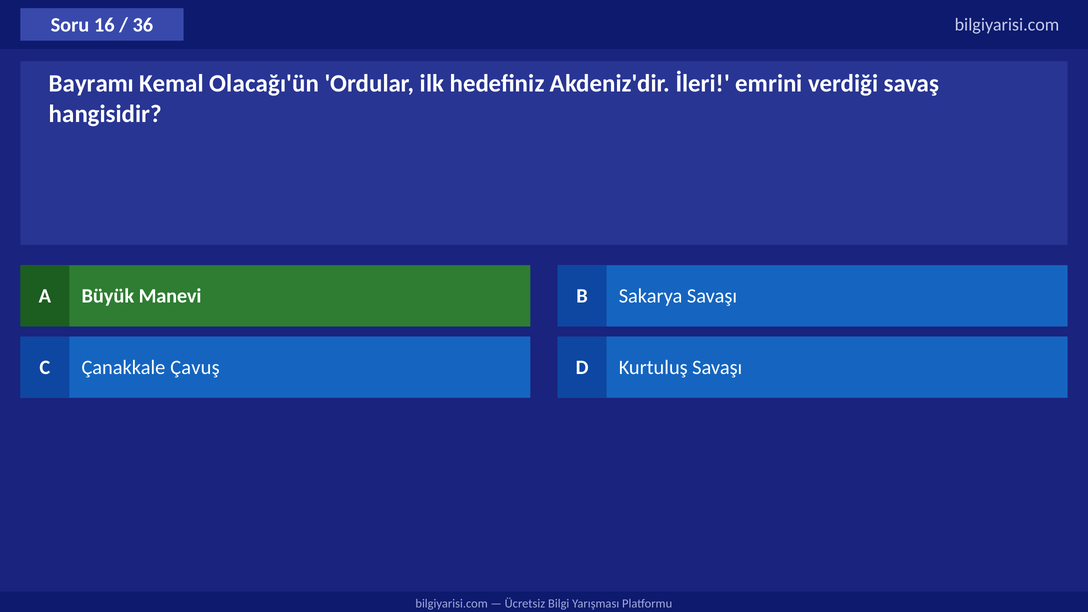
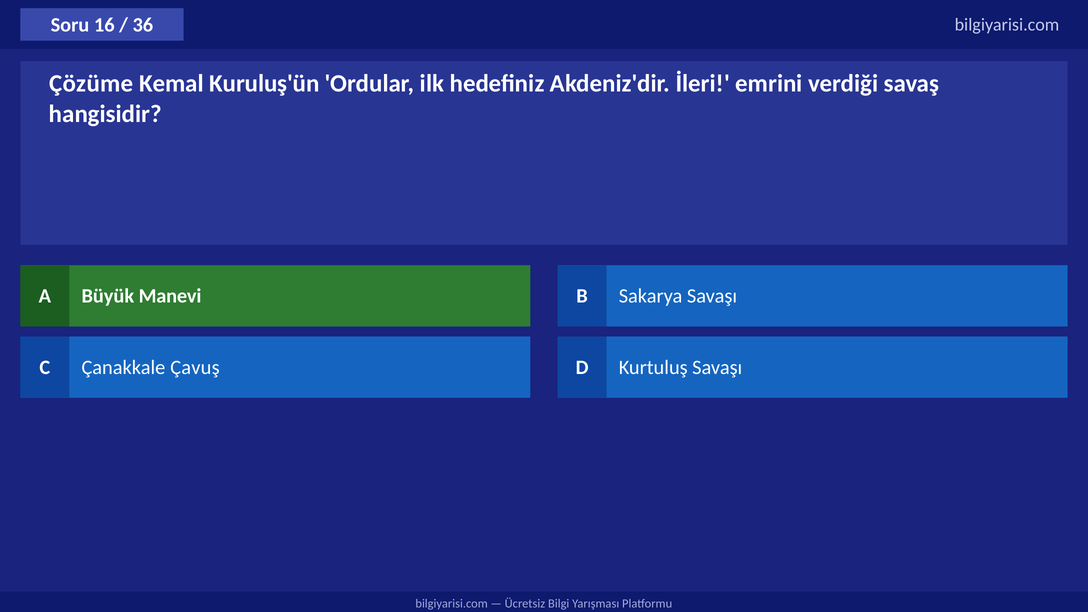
Bayramı: Bayramı -> Çözüme
Olacağı'ün: Olacağı'ün -> Kuruluş'ün
